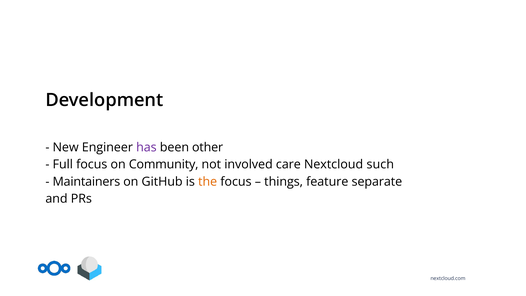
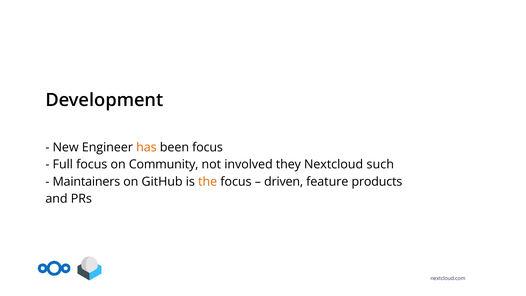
has colour: purple -> orange
been other: other -> focus
care: care -> they
things: things -> driven
separate: separate -> products
